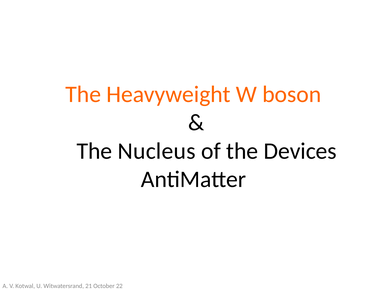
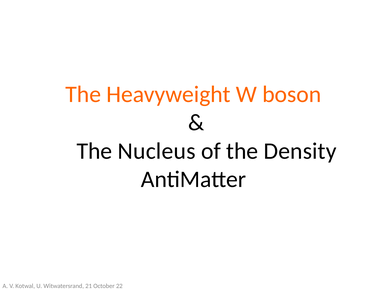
Devices: Devices -> Density
